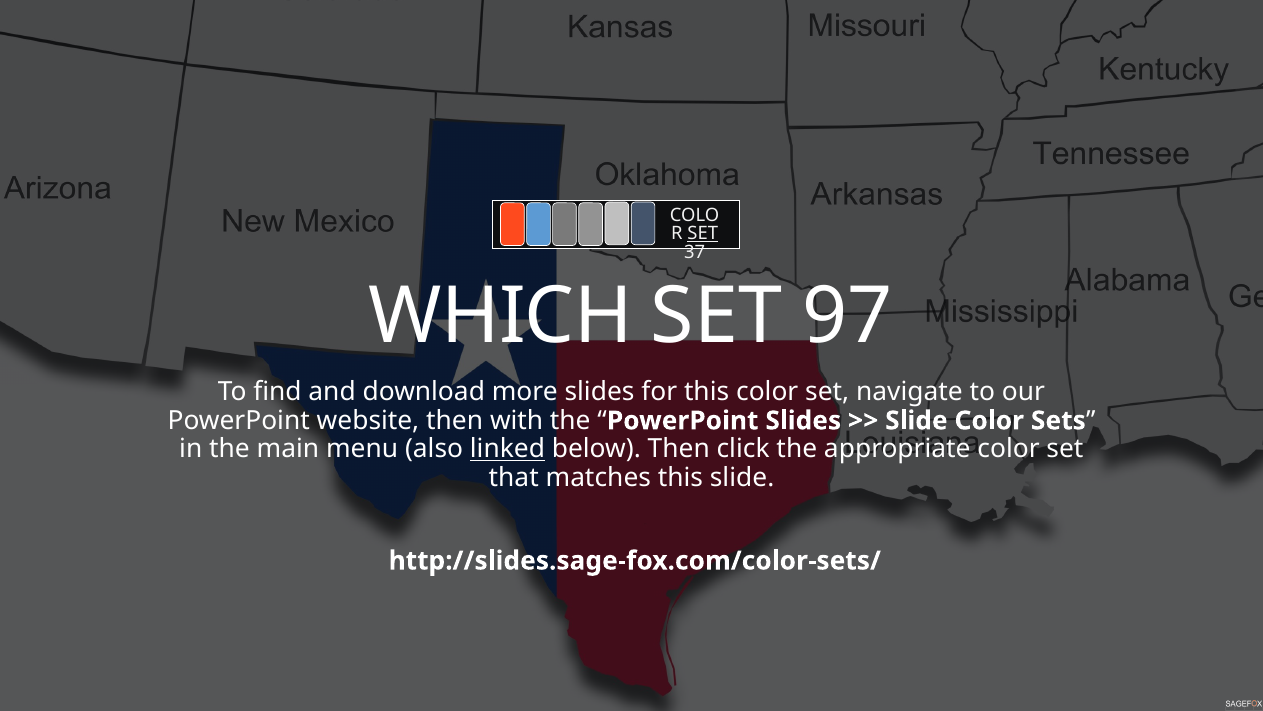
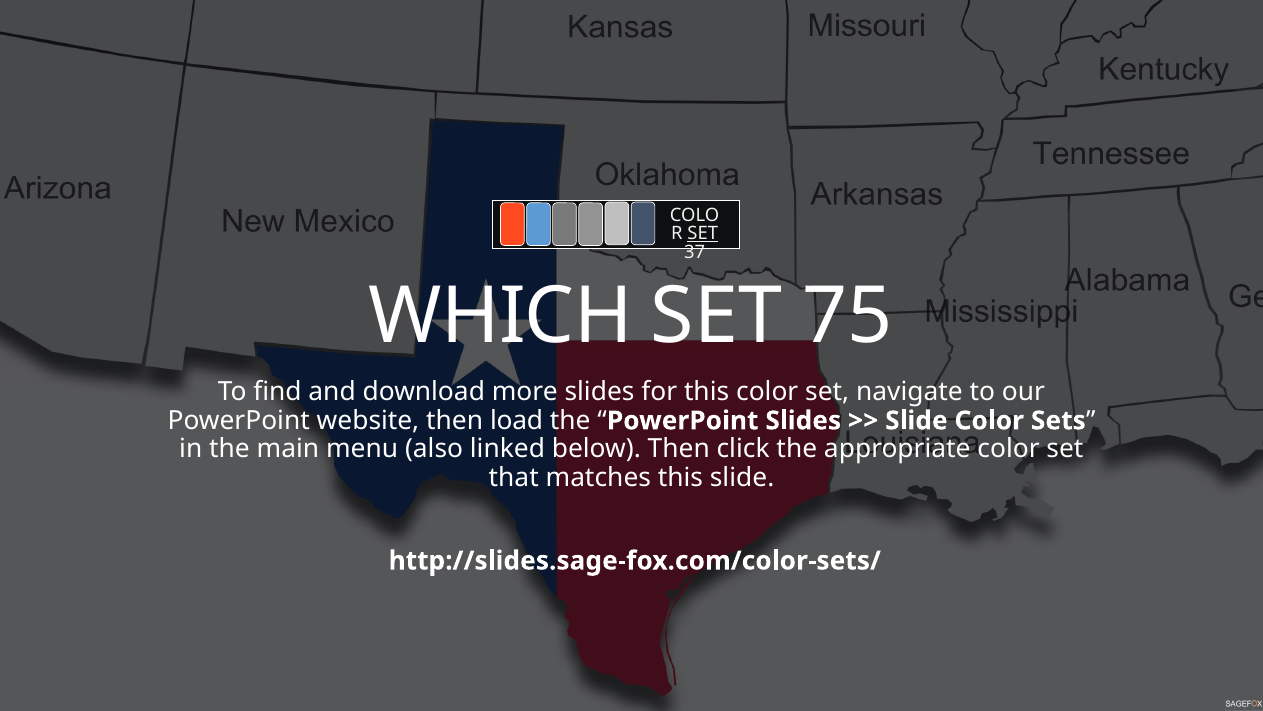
97: 97 -> 75
with: with -> load
linked underline: present -> none
